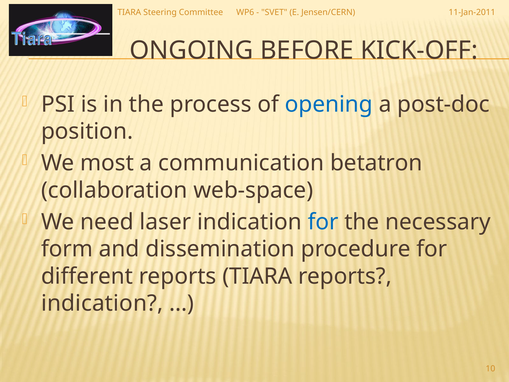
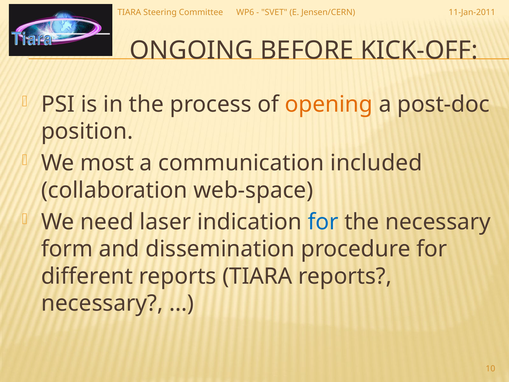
opening colour: blue -> orange
betatron: betatron -> included
indication at (102, 303): indication -> necessary
